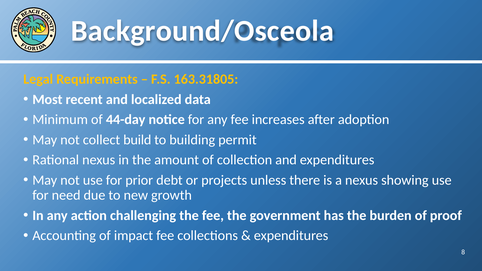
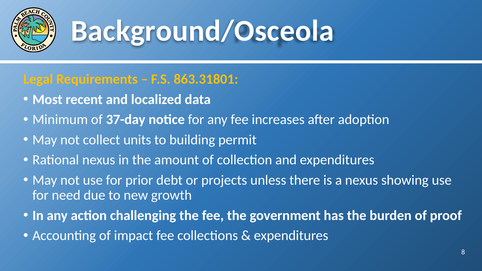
163.31805: 163.31805 -> 863.31801
44-day: 44-day -> 37-day
build: build -> units
